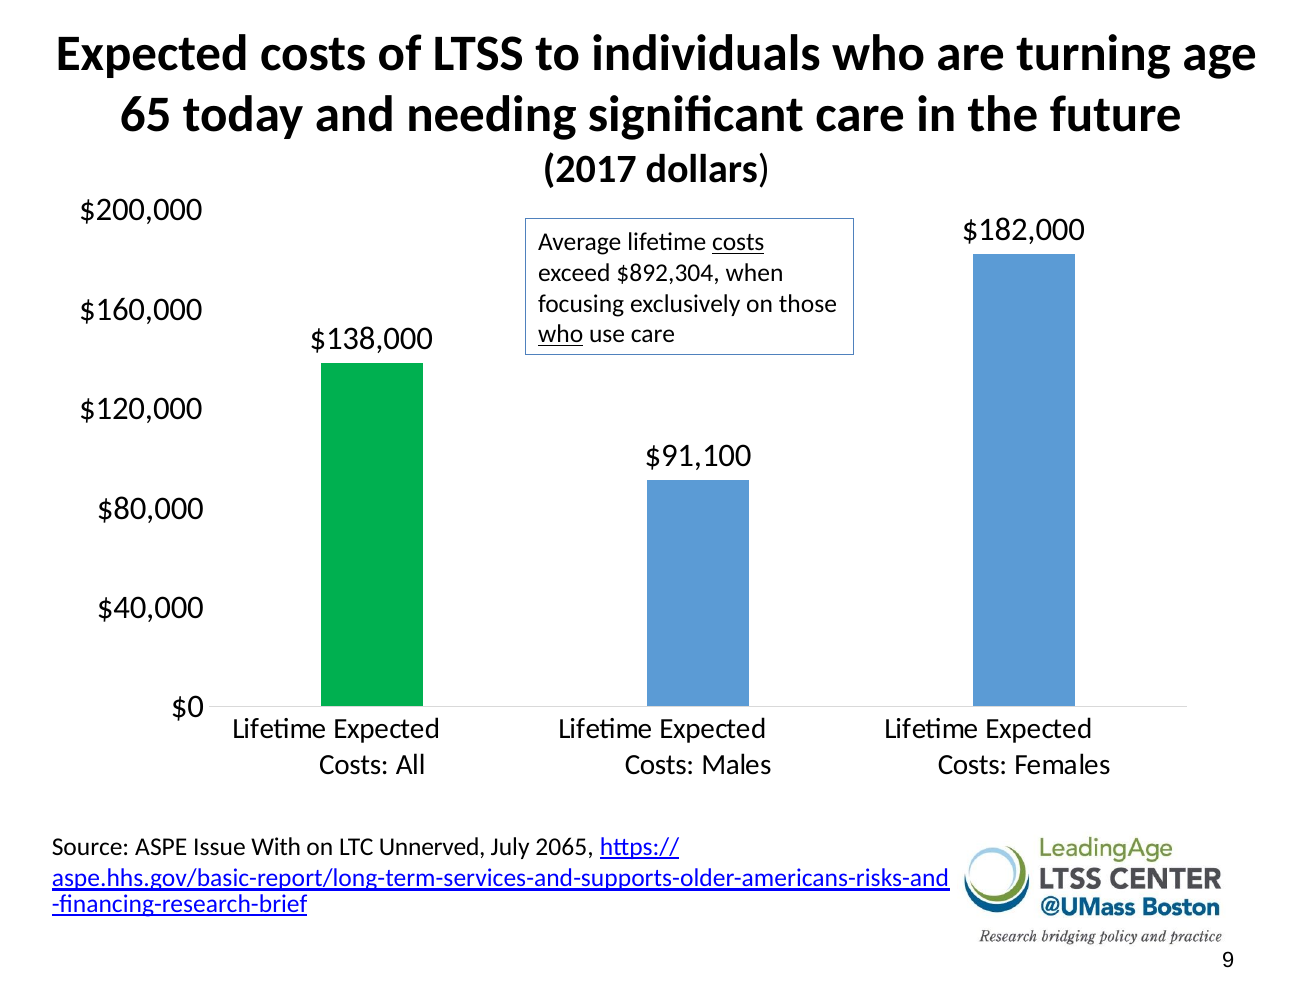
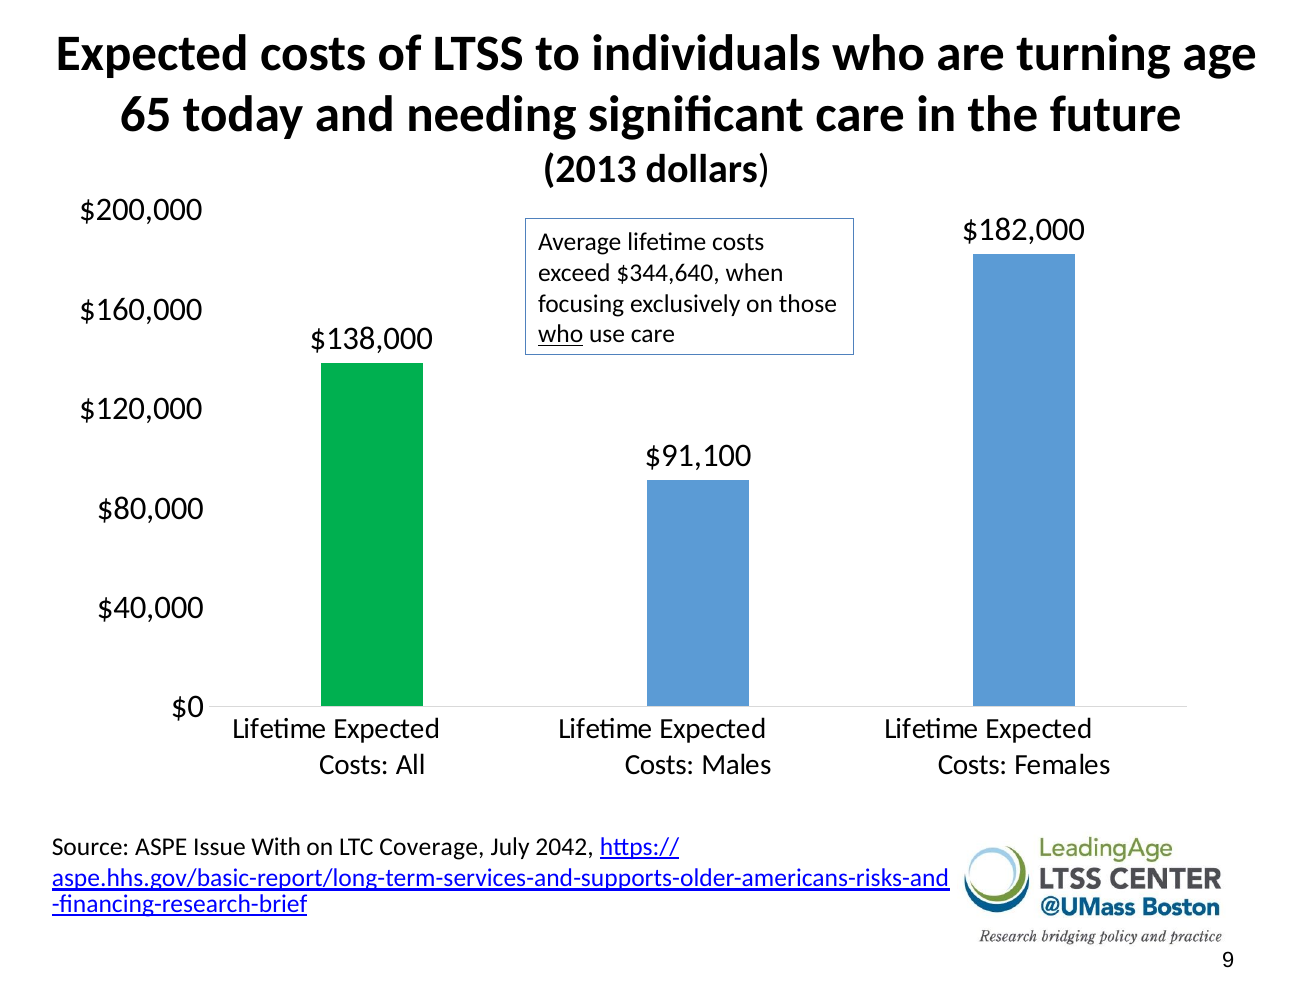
2017: 2017 -> 2013
costs at (738, 242) underline: present -> none
$892,304: $892,304 -> $344,640
Unnerved: Unnerved -> Coverage
2065: 2065 -> 2042
